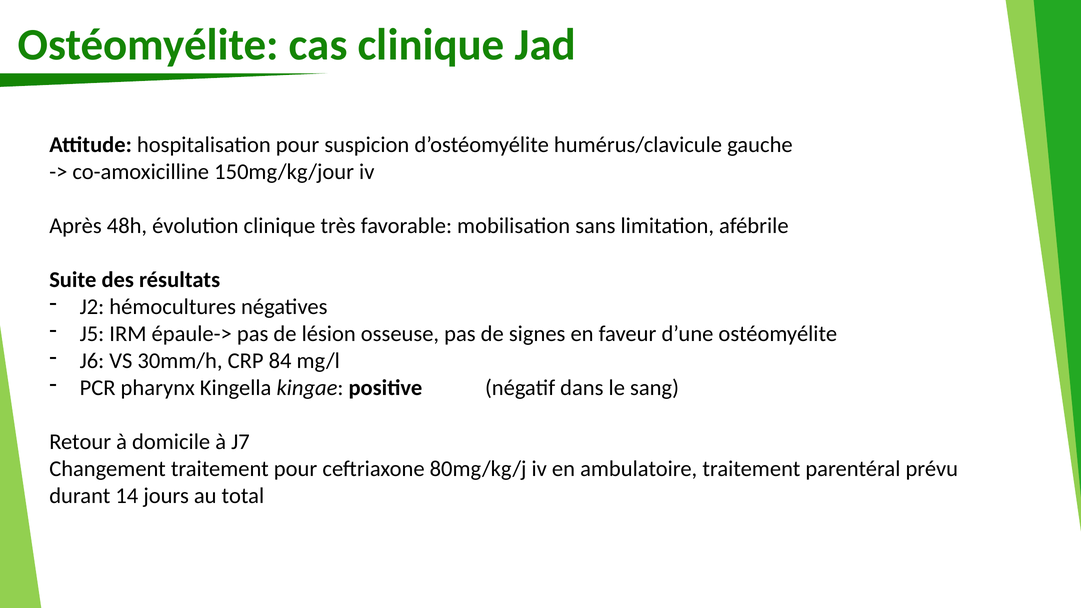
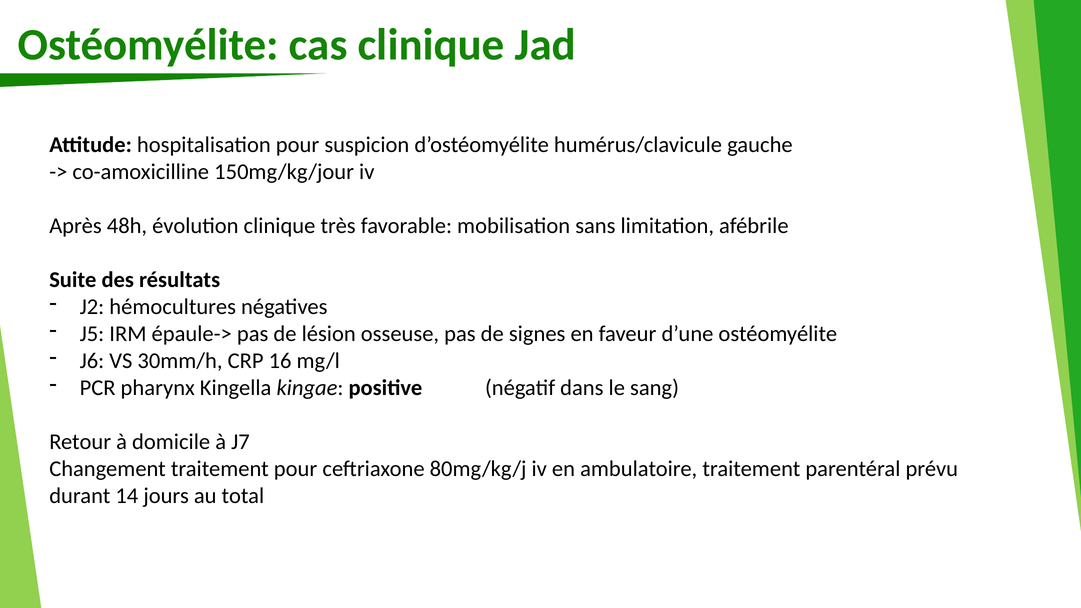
84: 84 -> 16
